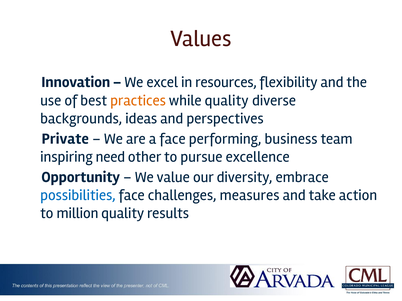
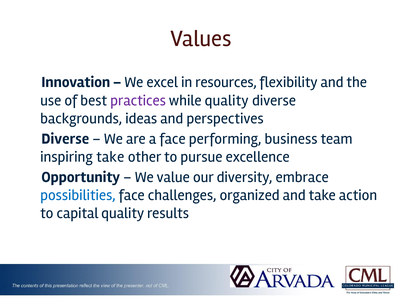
practices colour: orange -> purple
Private at (65, 139): Private -> Diverse
inspiring need: need -> take
measures: measures -> organized
million: million -> capital
